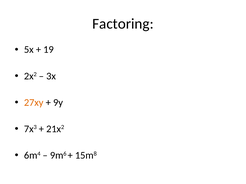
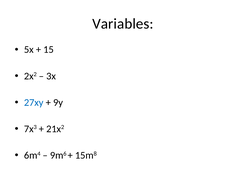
Factoring: Factoring -> Variables
19: 19 -> 15
27xy colour: orange -> blue
